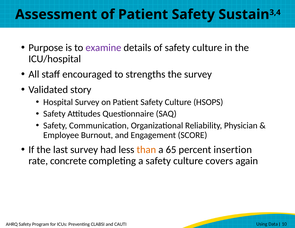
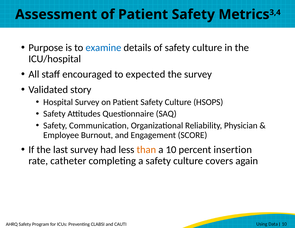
Sustain: Sustain -> Metrics
examine colour: purple -> blue
strengths: strengths -> expected
a 65: 65 -> 10
concrete: concrete -> catheter
